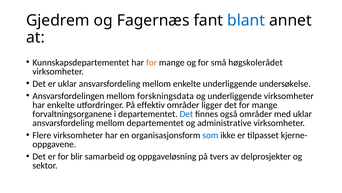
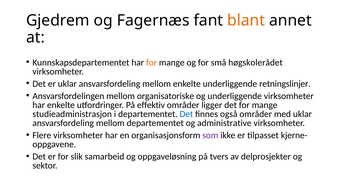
blant colour: blue -> orange
undersøkelse: undersøkelse -> retningslinjer
forskningsdata: forskningsdata -> organisatoriske
forvaltningsorganene: forvaltningsorganene -> studieadministrasjon
som colour: blue -> purple
blir: blir -> slik
